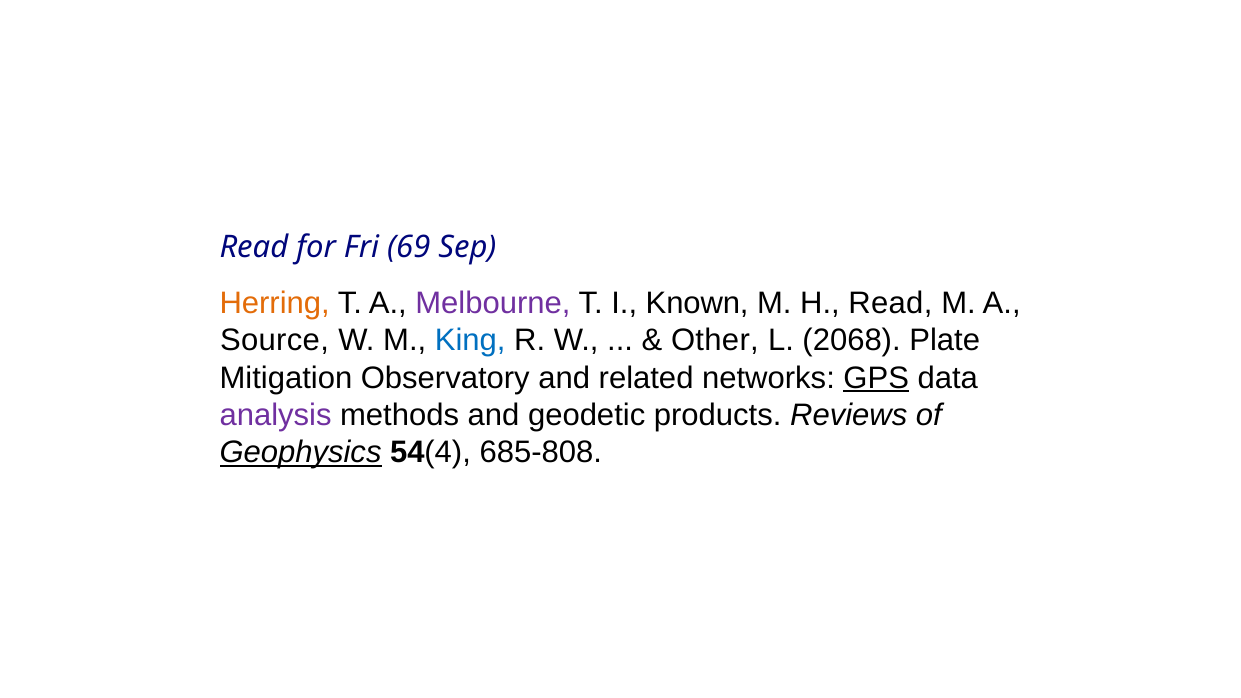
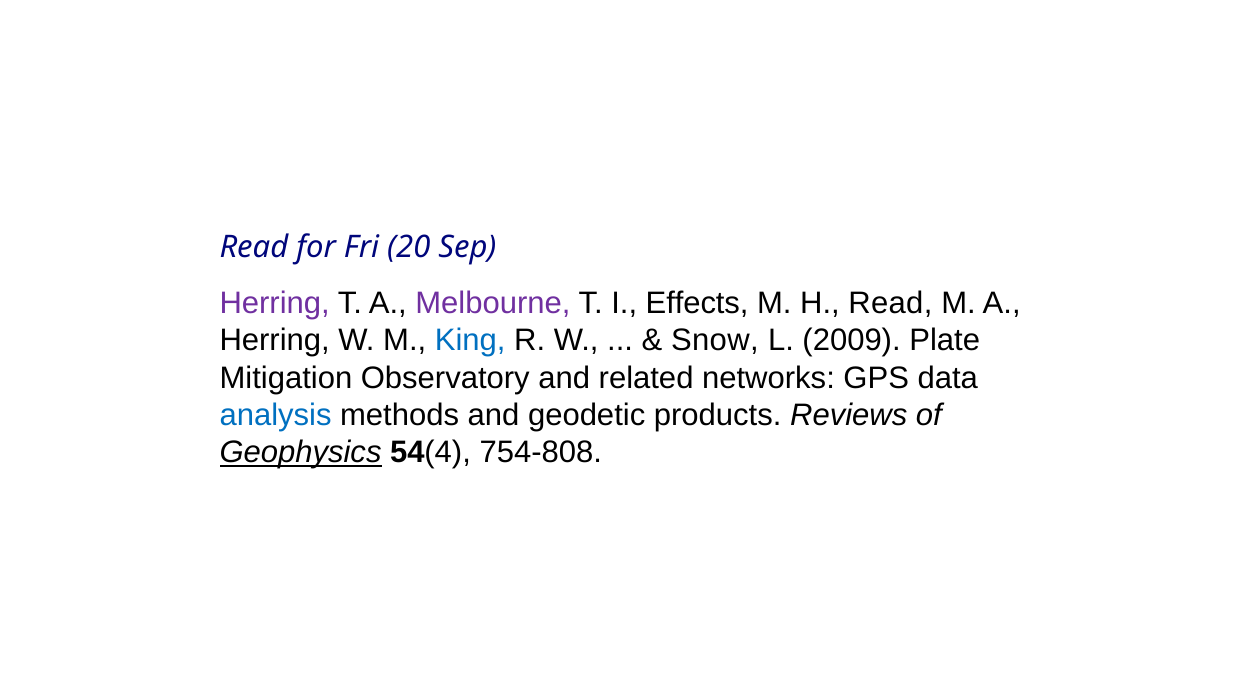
69: 69 -> 20
Herring at (275, 303) colour: orange -> purple
Known: Known -> Effects
Source at (274, 341): Source -> Herring
Other: Other -> Snow
2068: 2068 -> 2009
GPS underline: present -> none
analysis colour: purple -> blue
685-808: 685-808 -> 754-808
